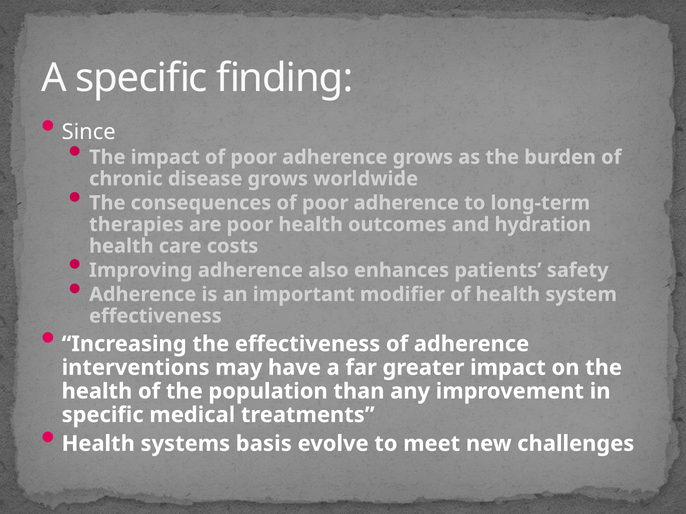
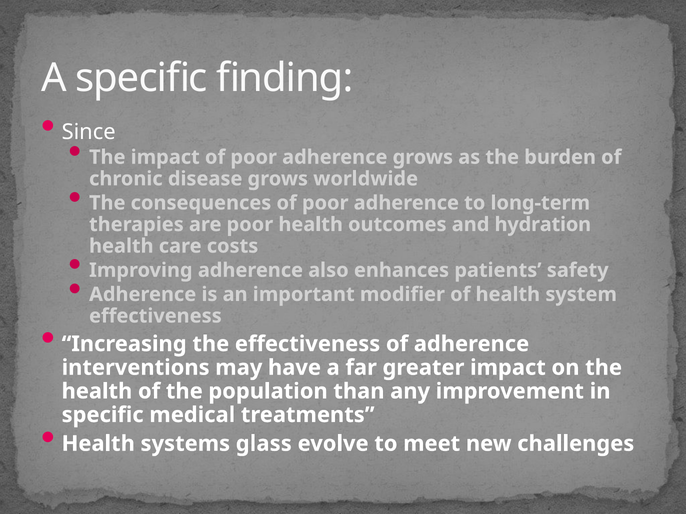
basis: basis -> glass
